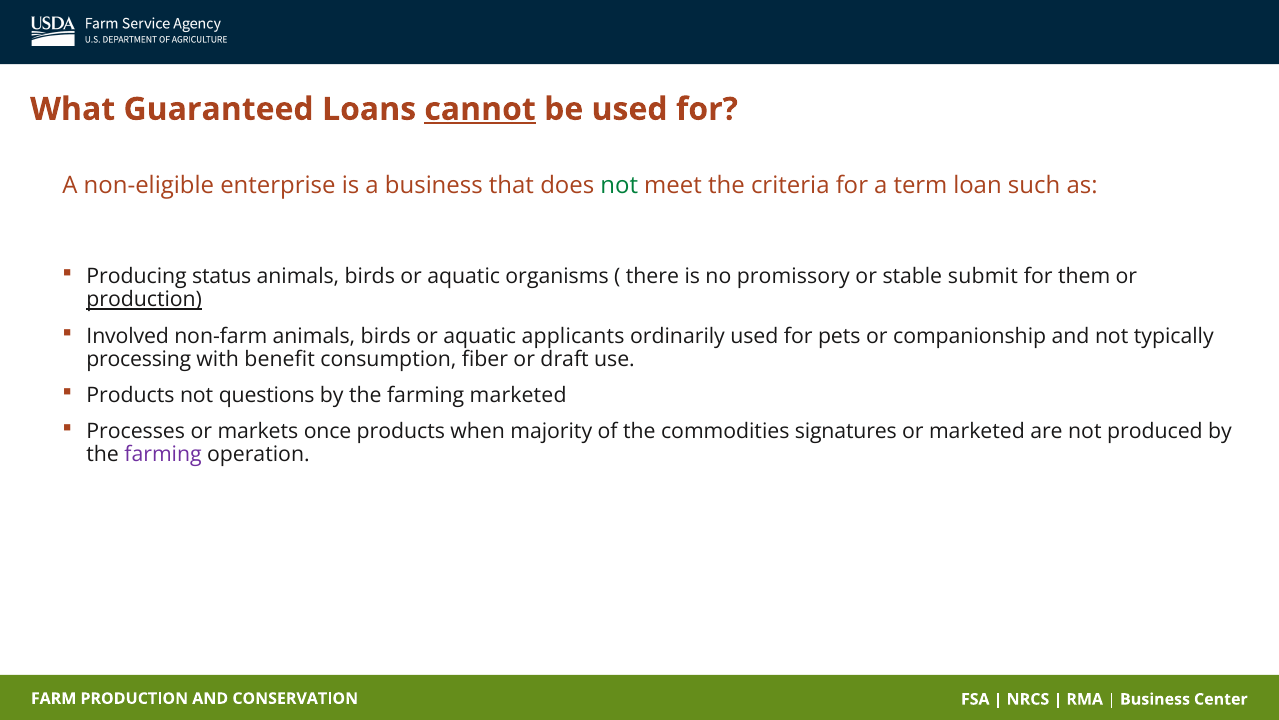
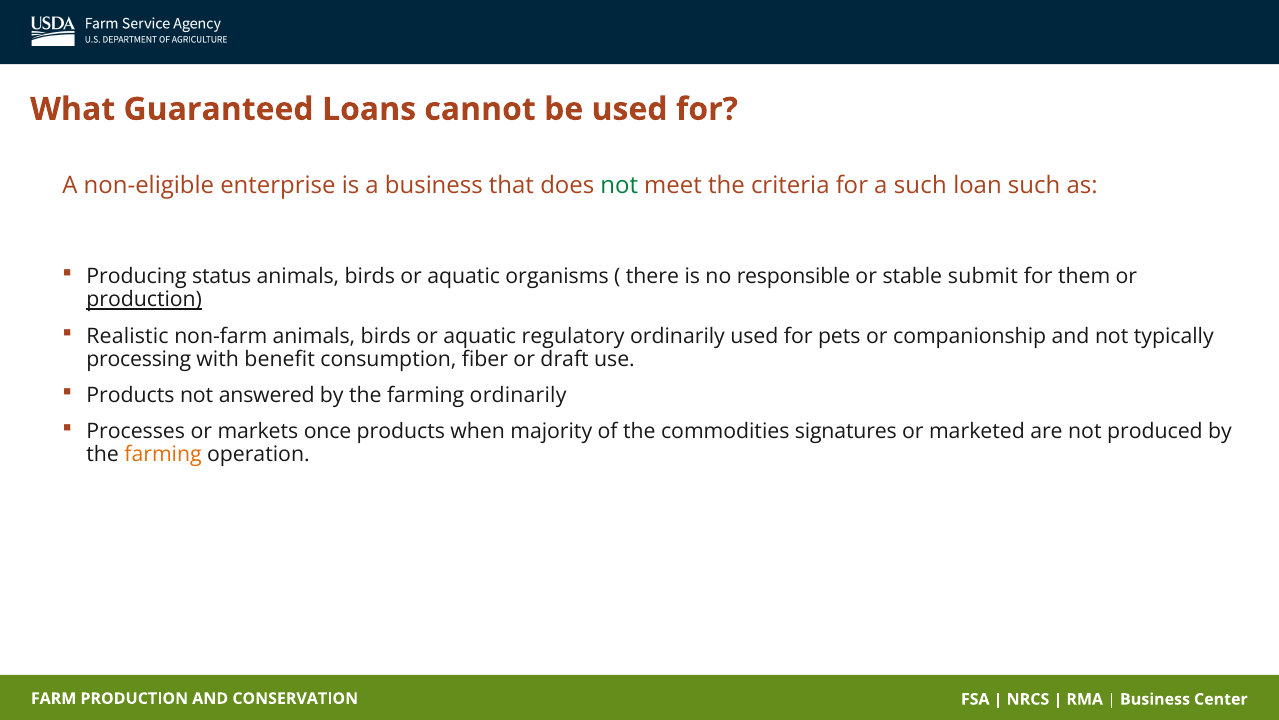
cannot underline: present -> none
a term: term -> such
promissory: promissory -> responsible
Involved: Involved -> Realistic
applicants: applicants -> regulatory
questions: questions -> answered
farming marketed: marketed -> ordinarily
farming at (163, 455) colour: purple -> orange
